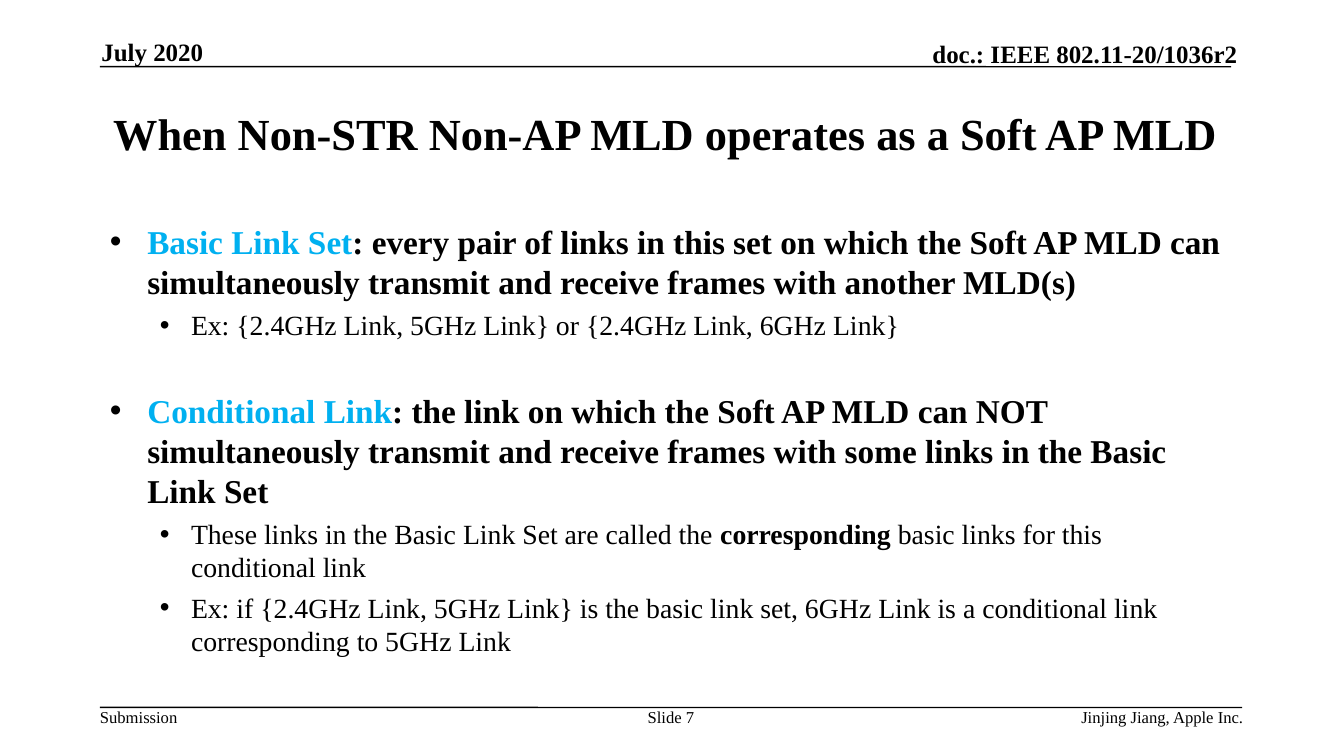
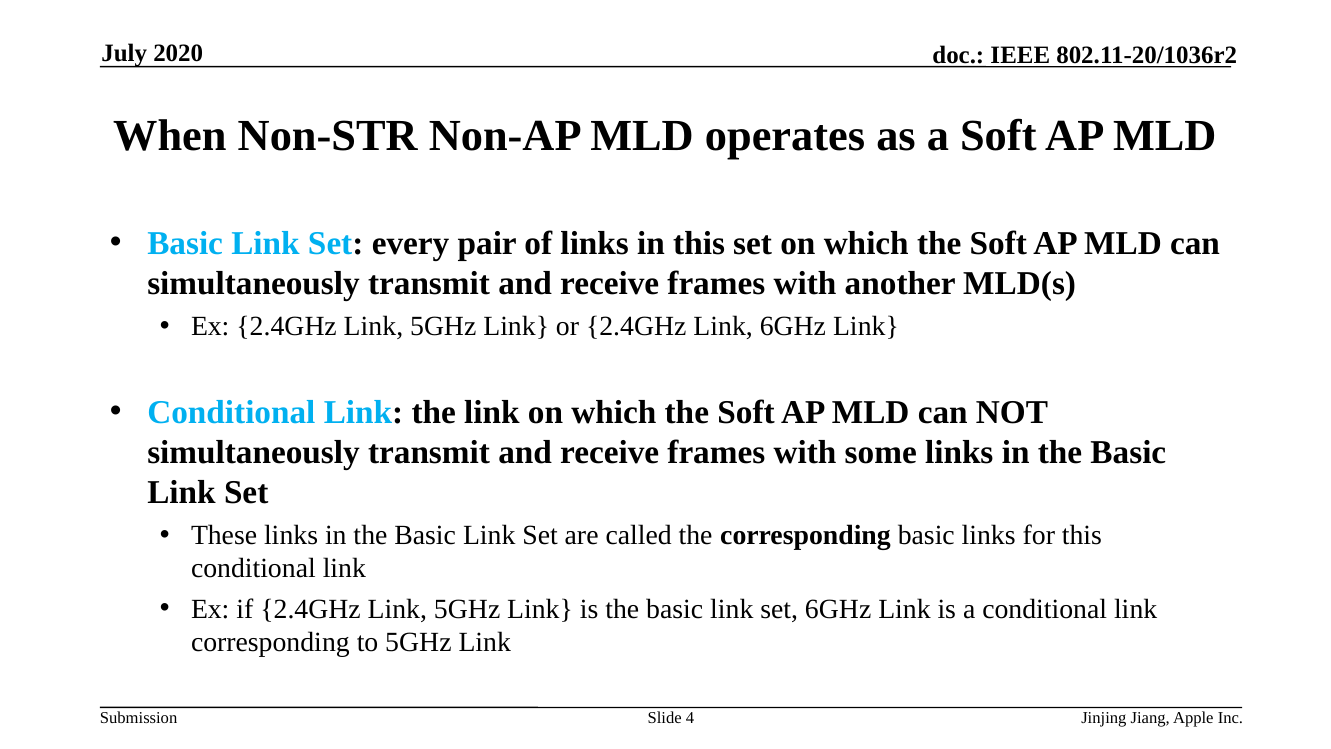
7: 7 -> 4
